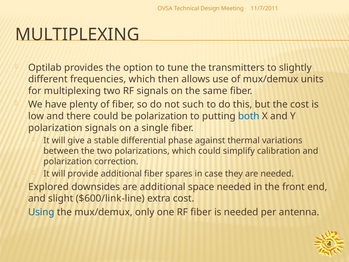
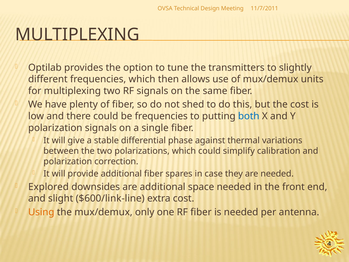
such: such -> shed
be polarization: polarization -> frequencies
Using colour: blue -> orange
